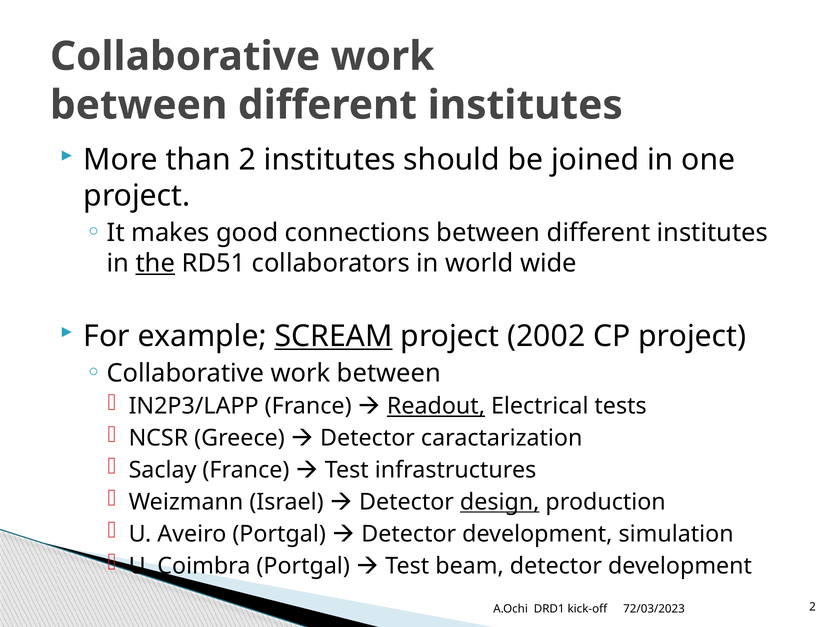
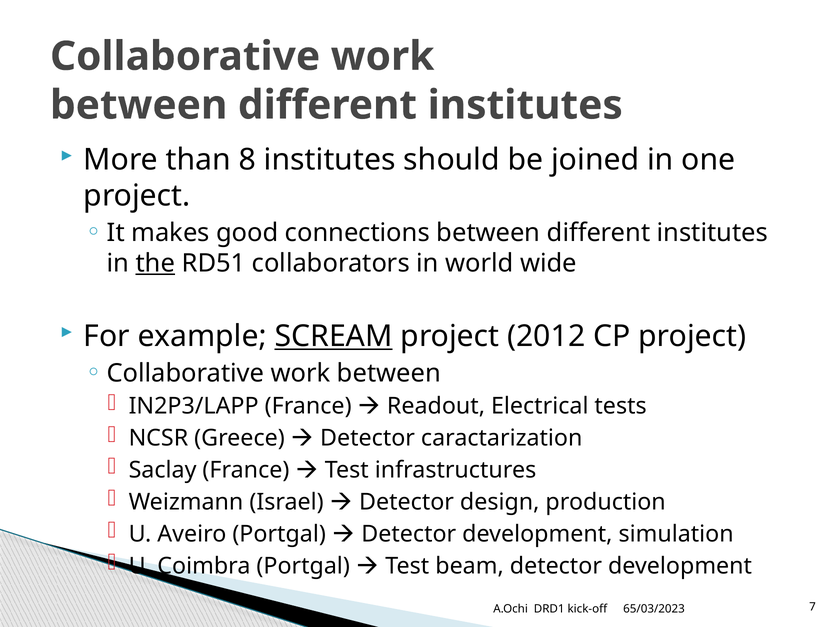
than 2: 2 -> 8
2002: 2002 -> 2012
Readout underline: present -> none
design underline: present -> none
72/03/2023: 72/03/2023 -> 65/03/2023
kick-off 2: 2 -> 7
